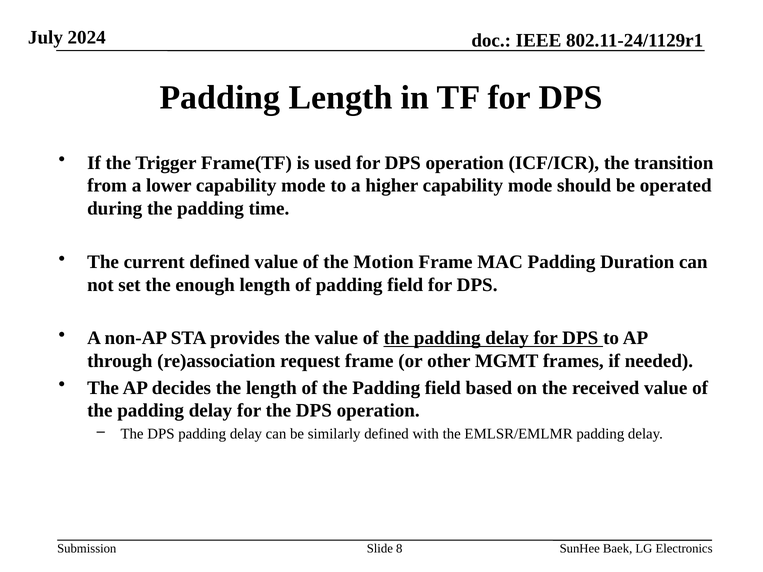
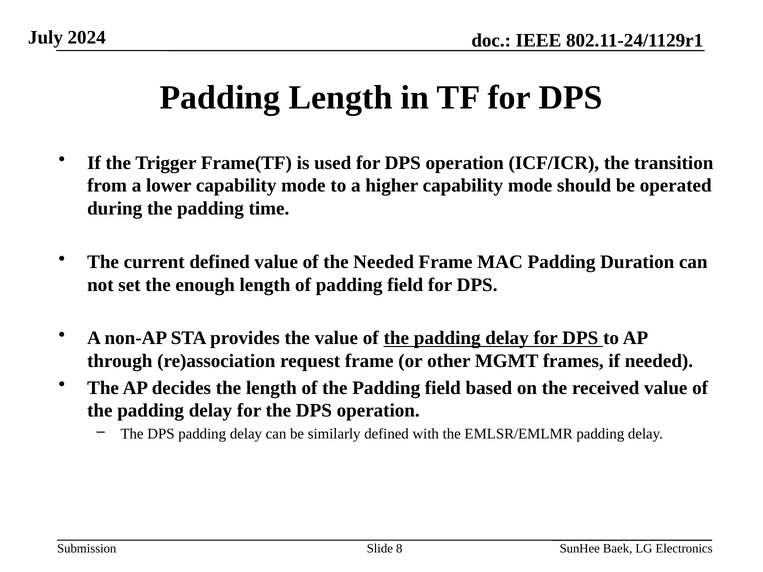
the Motion: Motion -> Needed
